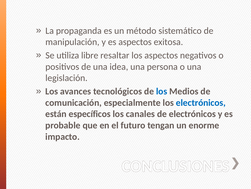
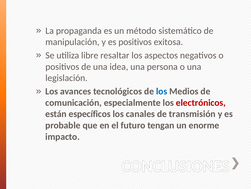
es aspectos: aspectos -> positivos
electrónicos at (201, 102) colour: blue -> red
de electrónicos: electrónicos -> transmisión
